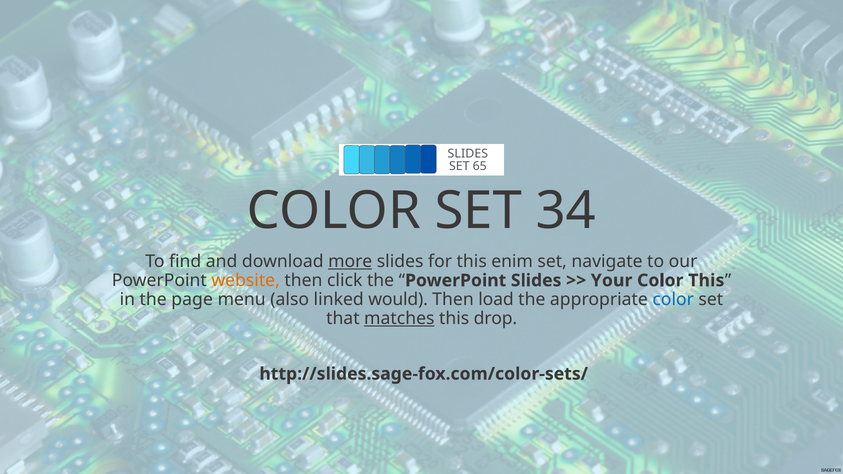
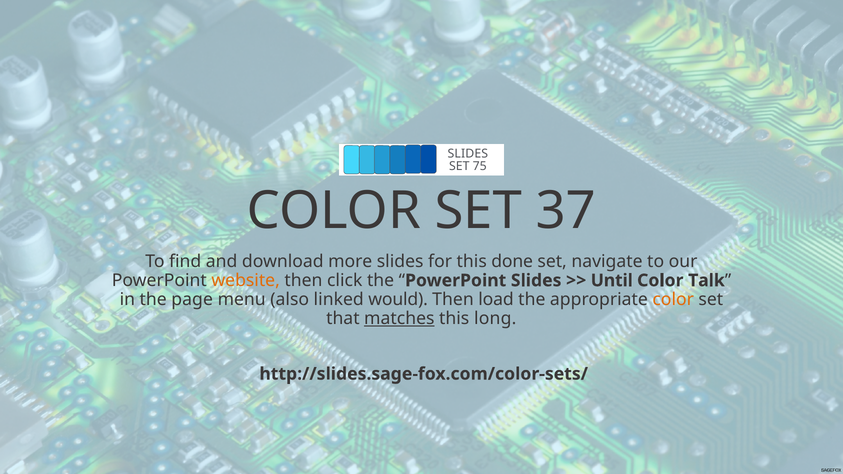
65: 65 -> 75
34: 34 -> 37
more underline: present -> none
enim: enim -> done
Your: Your -> Until
Color This: This -> Talk
color at (673, 300) colour: blue -> orange
drop: drop -> long
